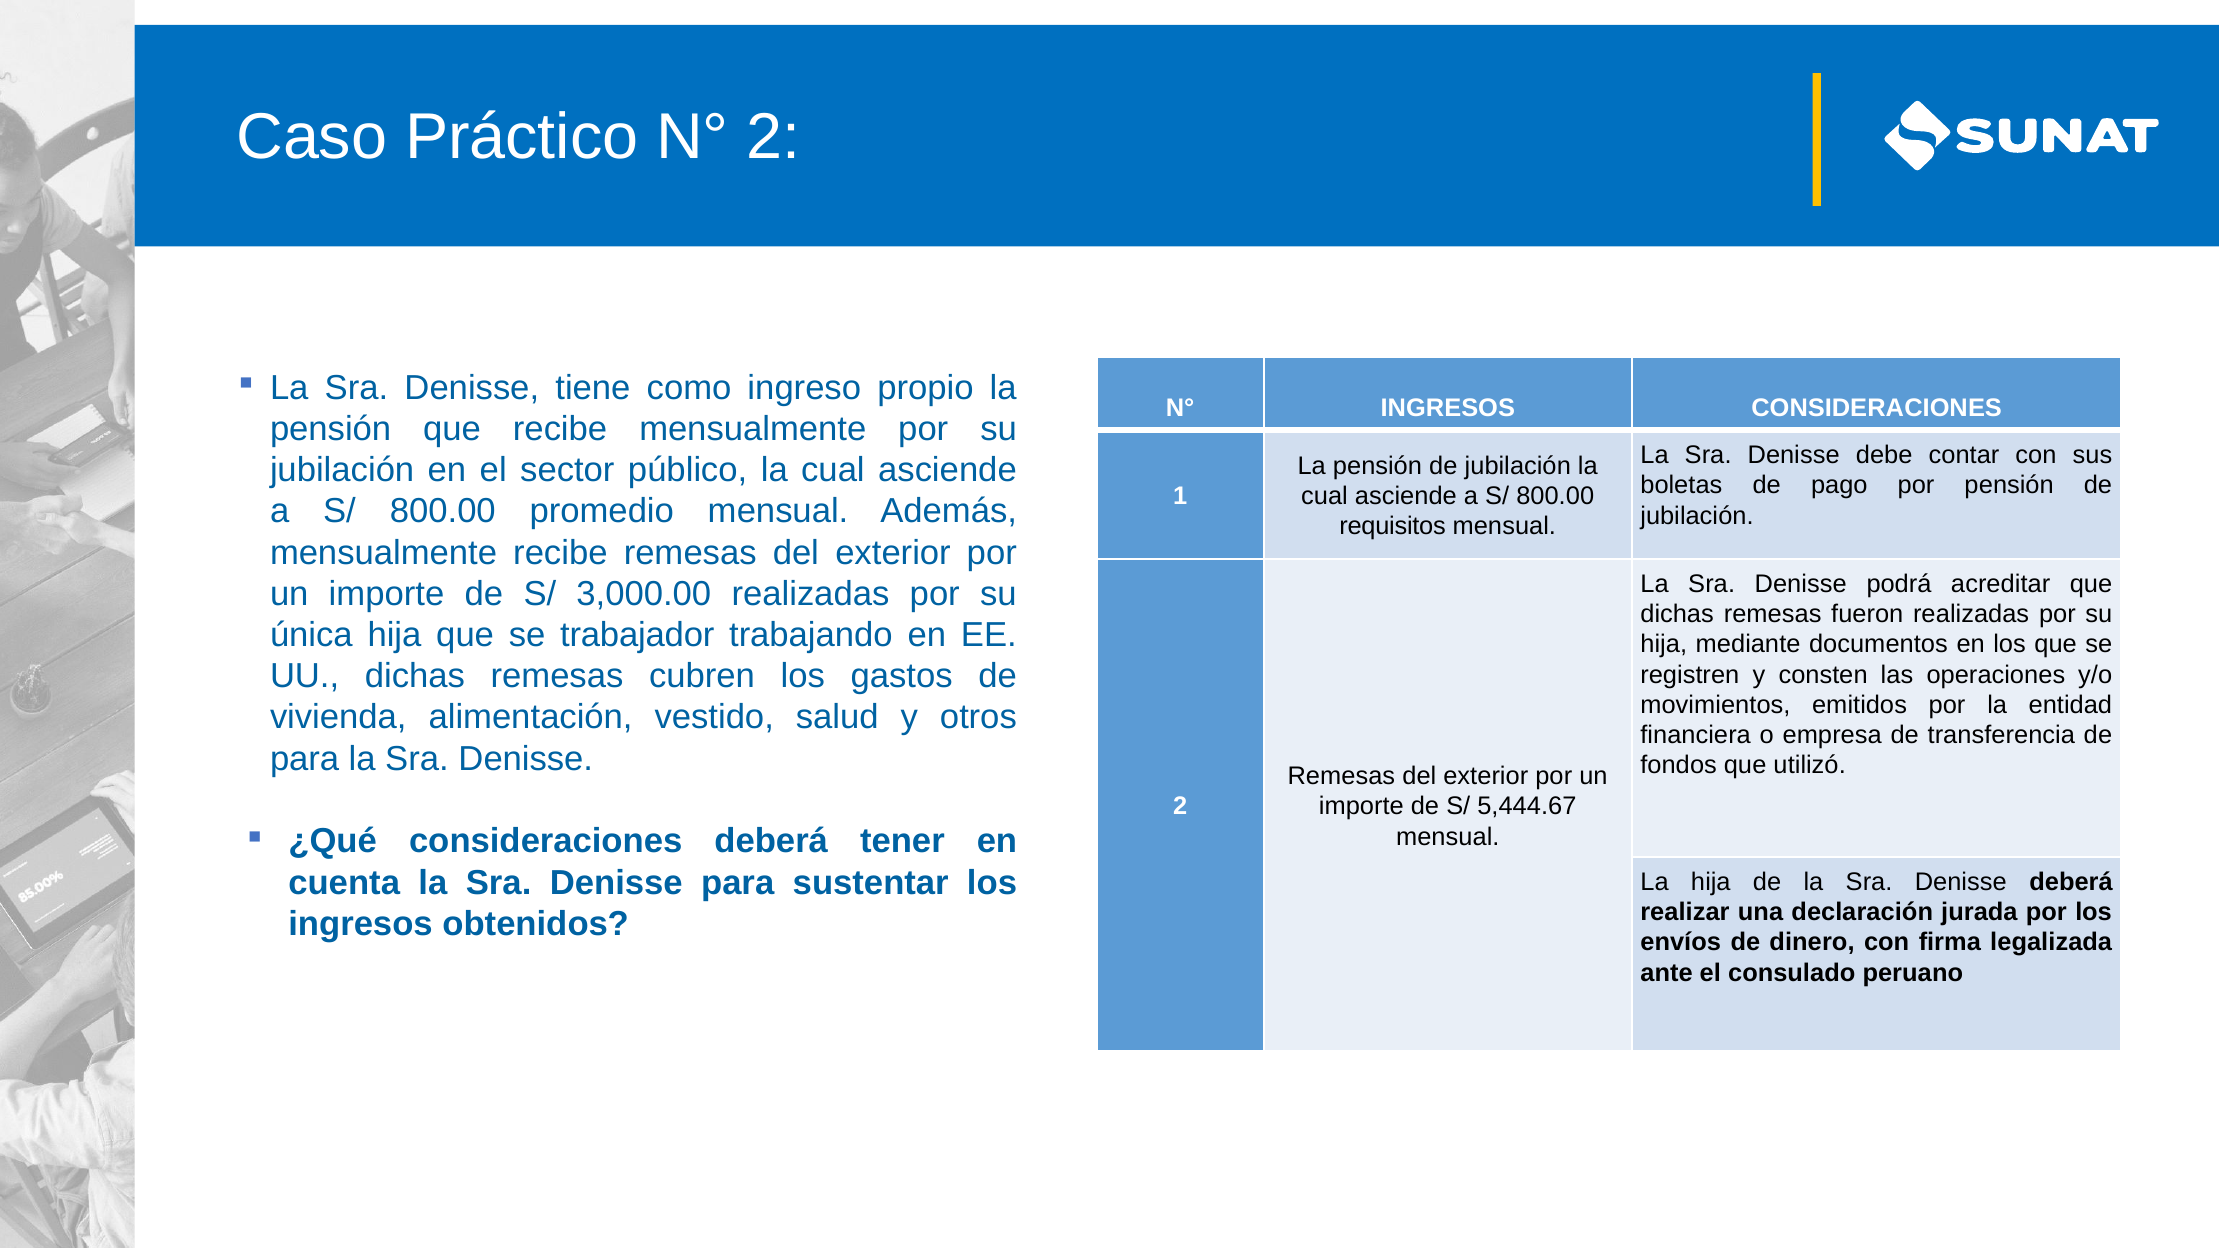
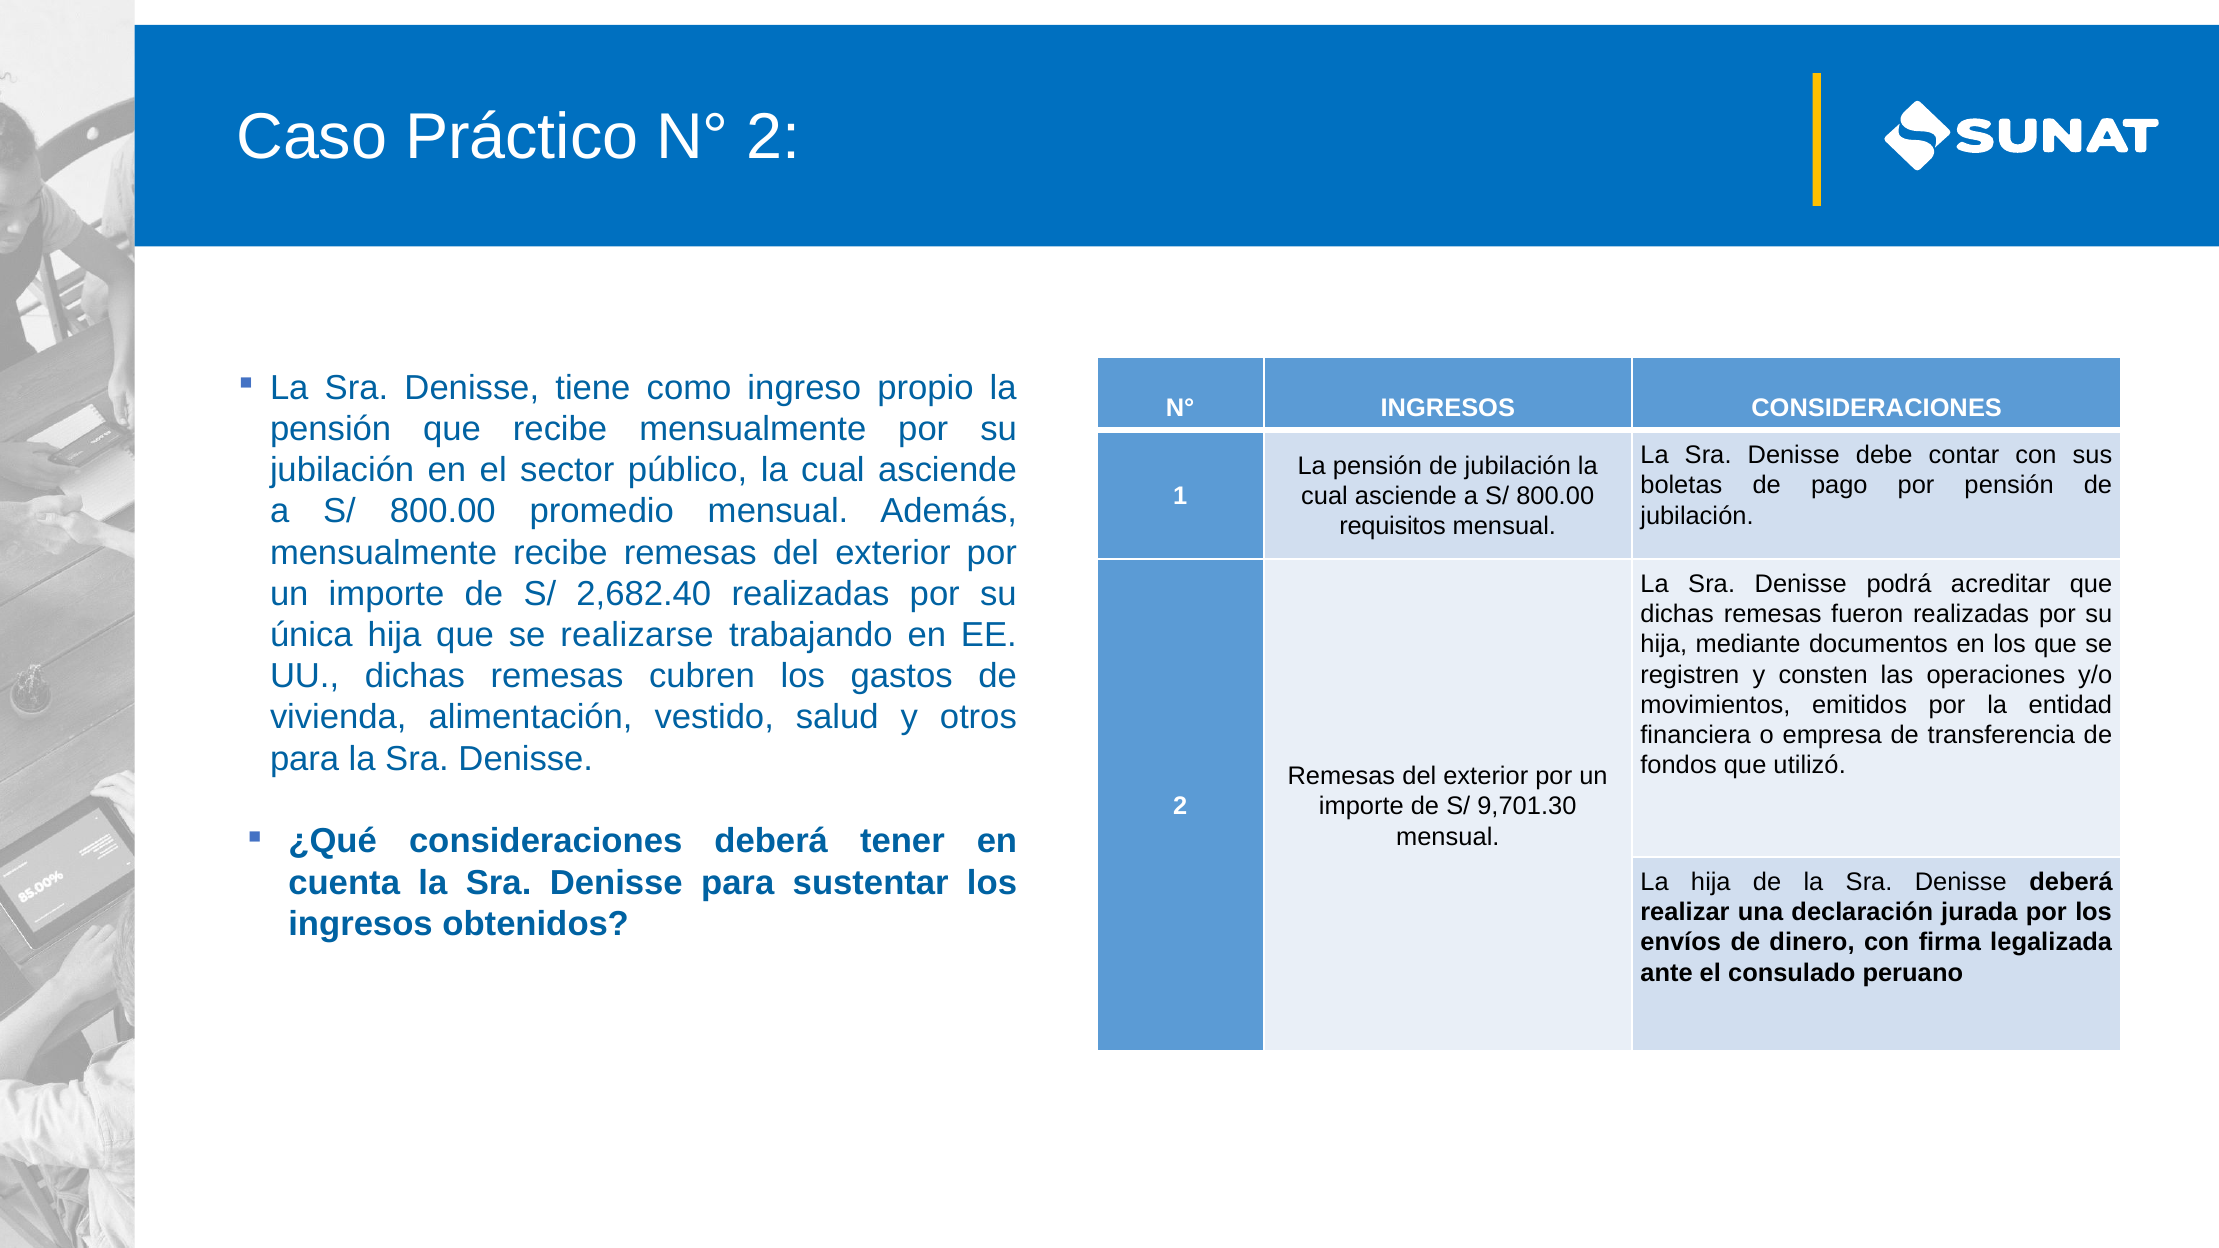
3,000.00: 3,000.00 -> 2,682.40
trabajador: trabajador -> realizarse
5,444.67: 5,444.67 -> 9,701.30
